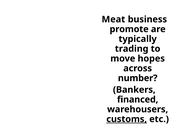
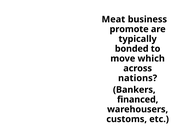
trading: trading -> bonded
hopes: hopes -> which
number: number -> nations
customs underline: present -> none
